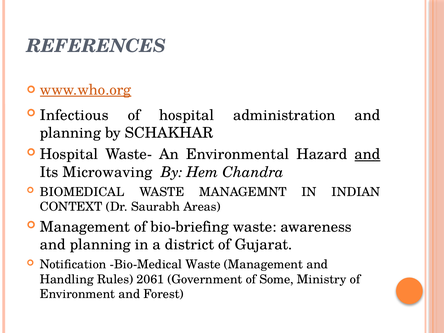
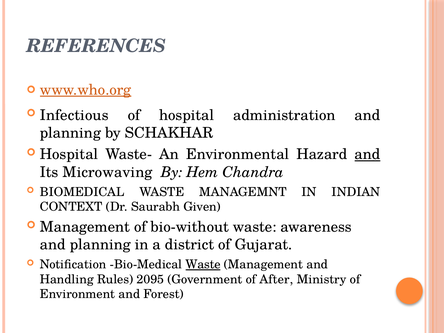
Areas: Areas -> Given
bio-briefing: bio-briefing -> bio-without
Waste at (203, 265) underline: none -> present
2061: 2061 -> 2095
Some: Some -> After
